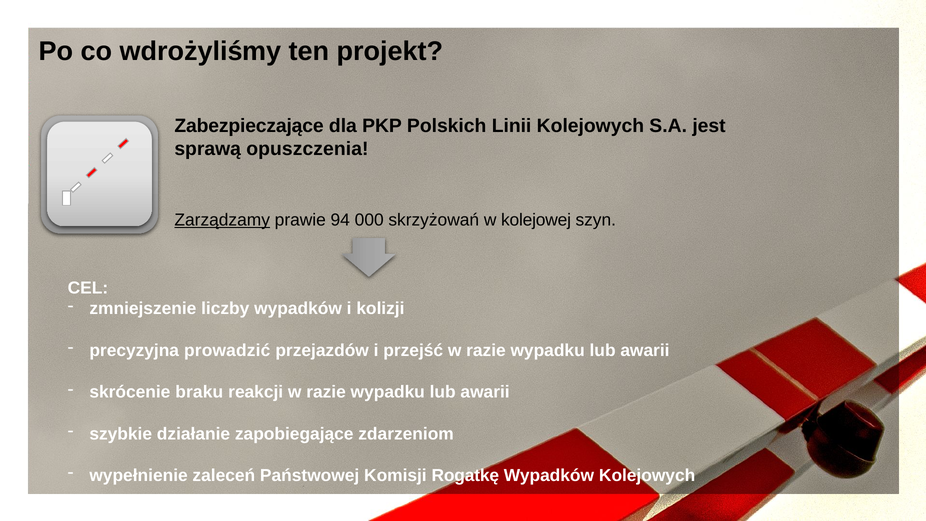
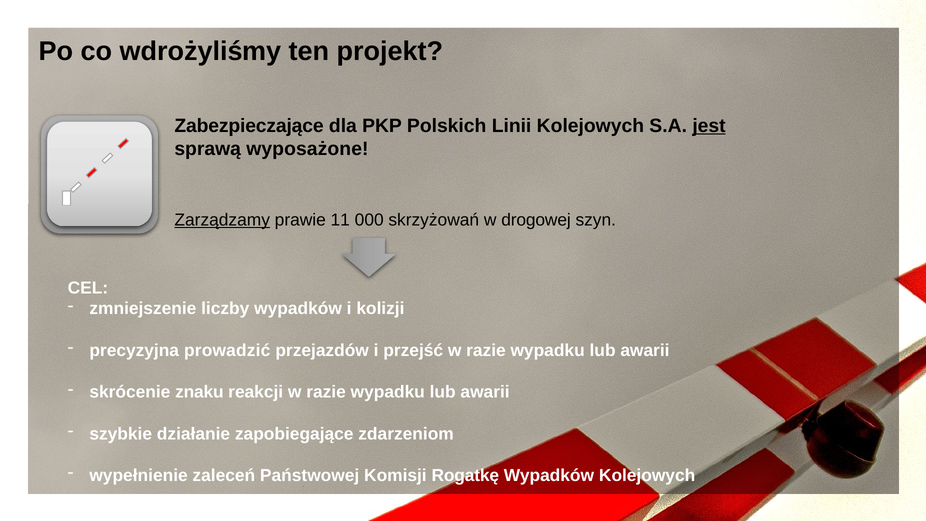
jest underline: none -> present
opuszczenia: opuszczenia -> wyposażone
94: 94 -> 11
kolejowej: kolejowej -> drogowej
braku: braku -> znaku
